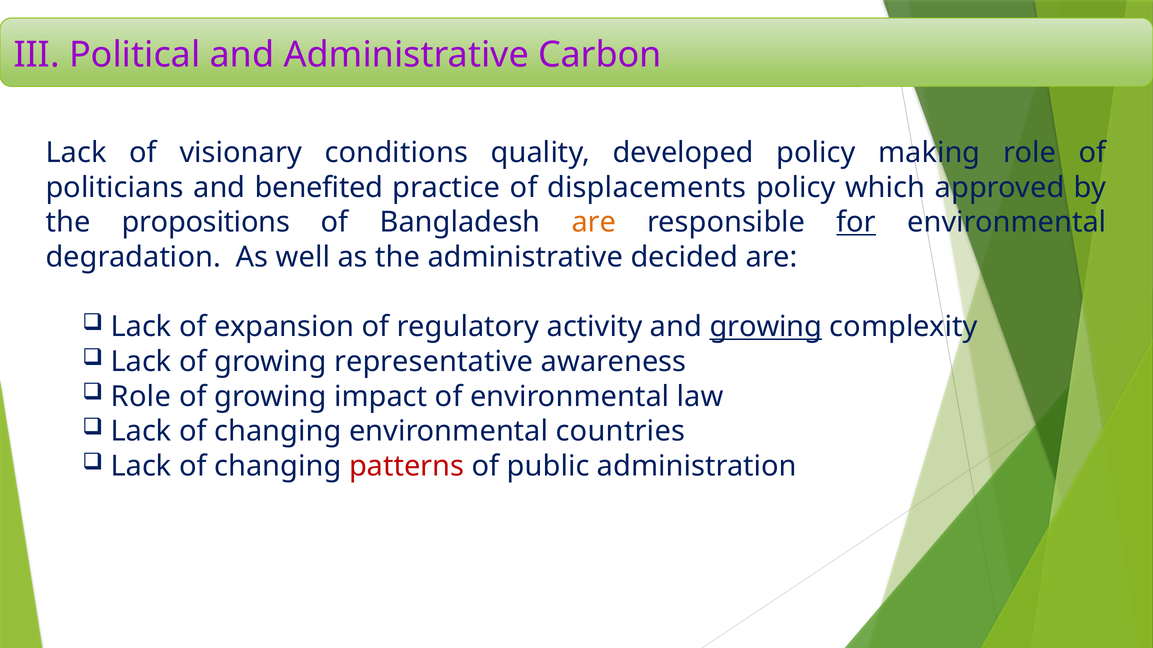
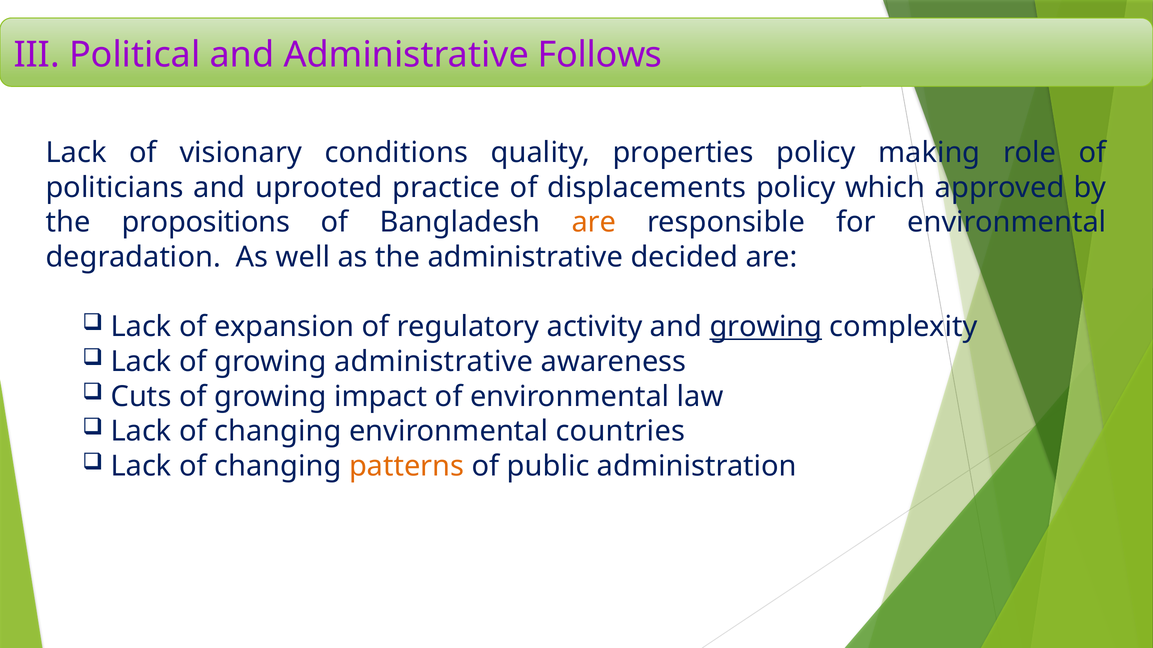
Carbon: Carbon -> Follows
developed: developed -> properties
benefited: benefited -> uprooted
for underline: present -> none
growing representative: representative -> administrative
Role at (141, 397): Role -> Cuts
patterns colour: red -> orange
